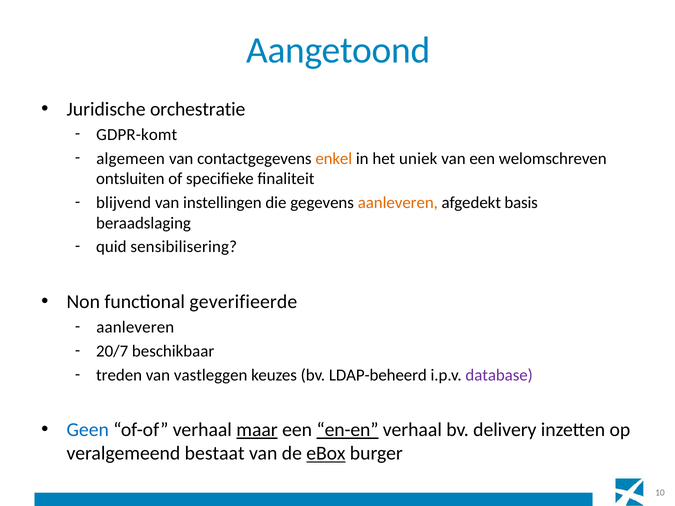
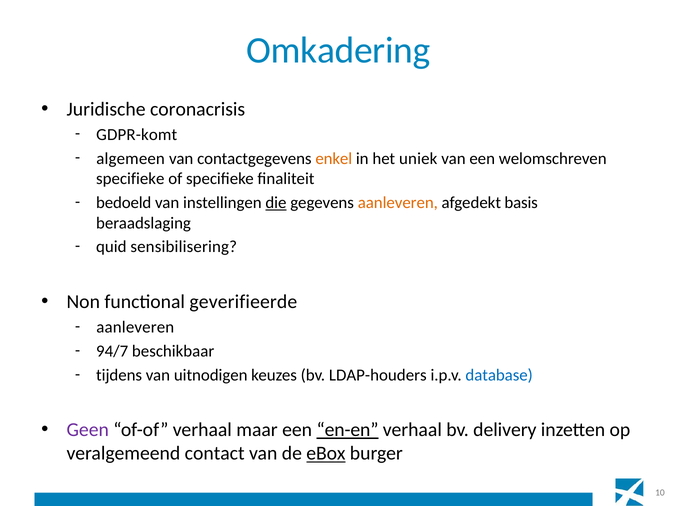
Aangetoond: Aangetoond -> Omkadering
orchestratie: orchestratie -> coronacrisis
ontsluiten at (130, 179): ontsluiten -> specifieke
blijvend: blijvend -> bedoeld
die underline: none -> present
20/7: 20/7 -> 94/7
treden: treden -> tijdens
vastleggen: vastleggen -> uitnodigen
LDAP-beheerd: LDAP-beheerd -> LDAP-houders
database colour: purple -> blue
Geen colour: blue -> purple
maar underline: present -> none
bestaat: bestaat -> contact
